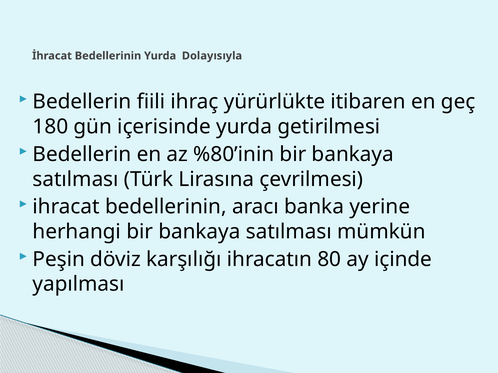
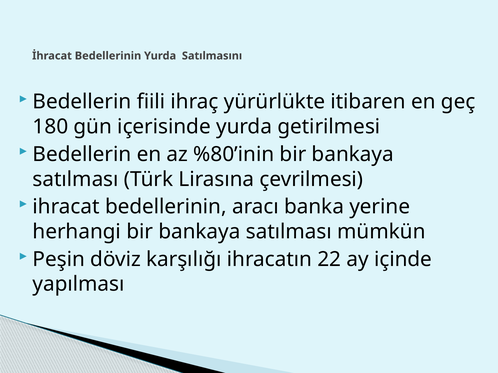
Dolayısıyla: Dolayısıyla -> Satılmasını
80: 80 -> 22
